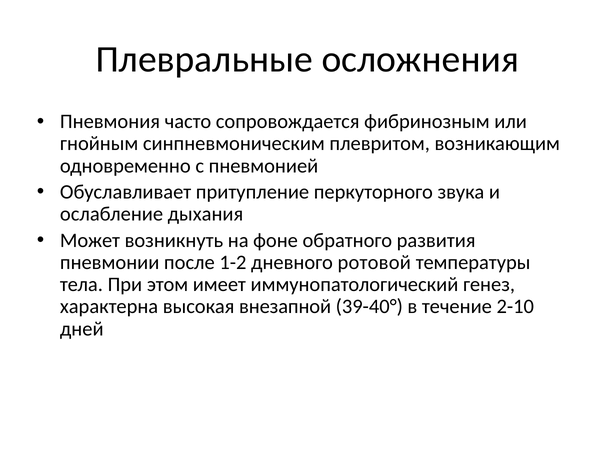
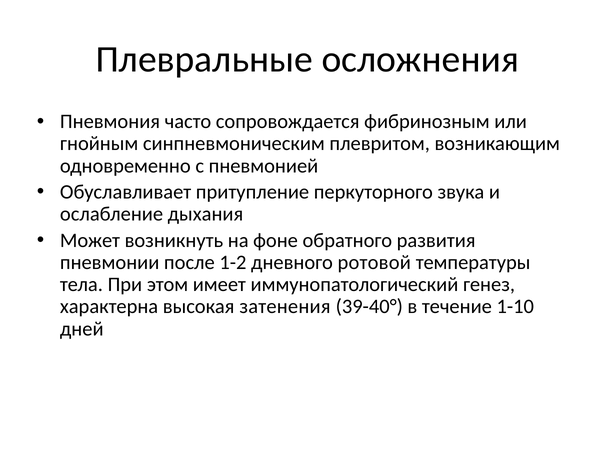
внезапной: внезапной -> затенения
2-10: 2-10 -> 1-10
